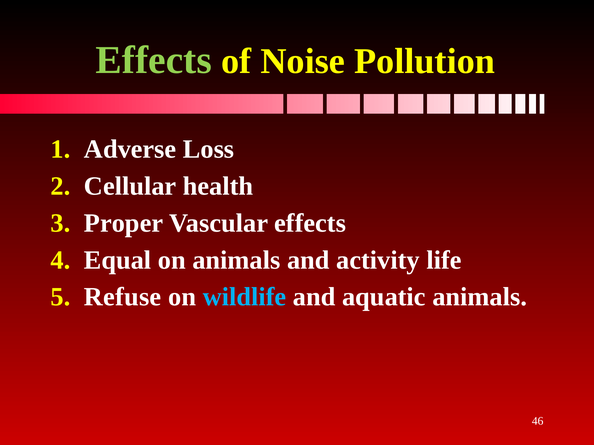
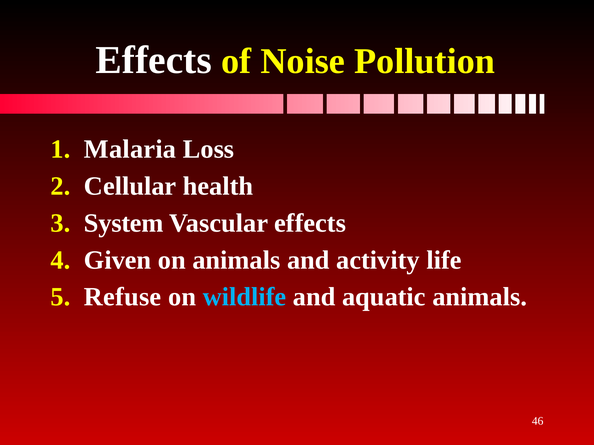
Effects at (154, 60) colour: light green -> white
Adverse: Adverse -> Malaria
Proper: Proper -> System
Equal: Equal -> Given
